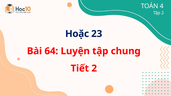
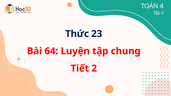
Hoặc: Hoặc -> Thức
